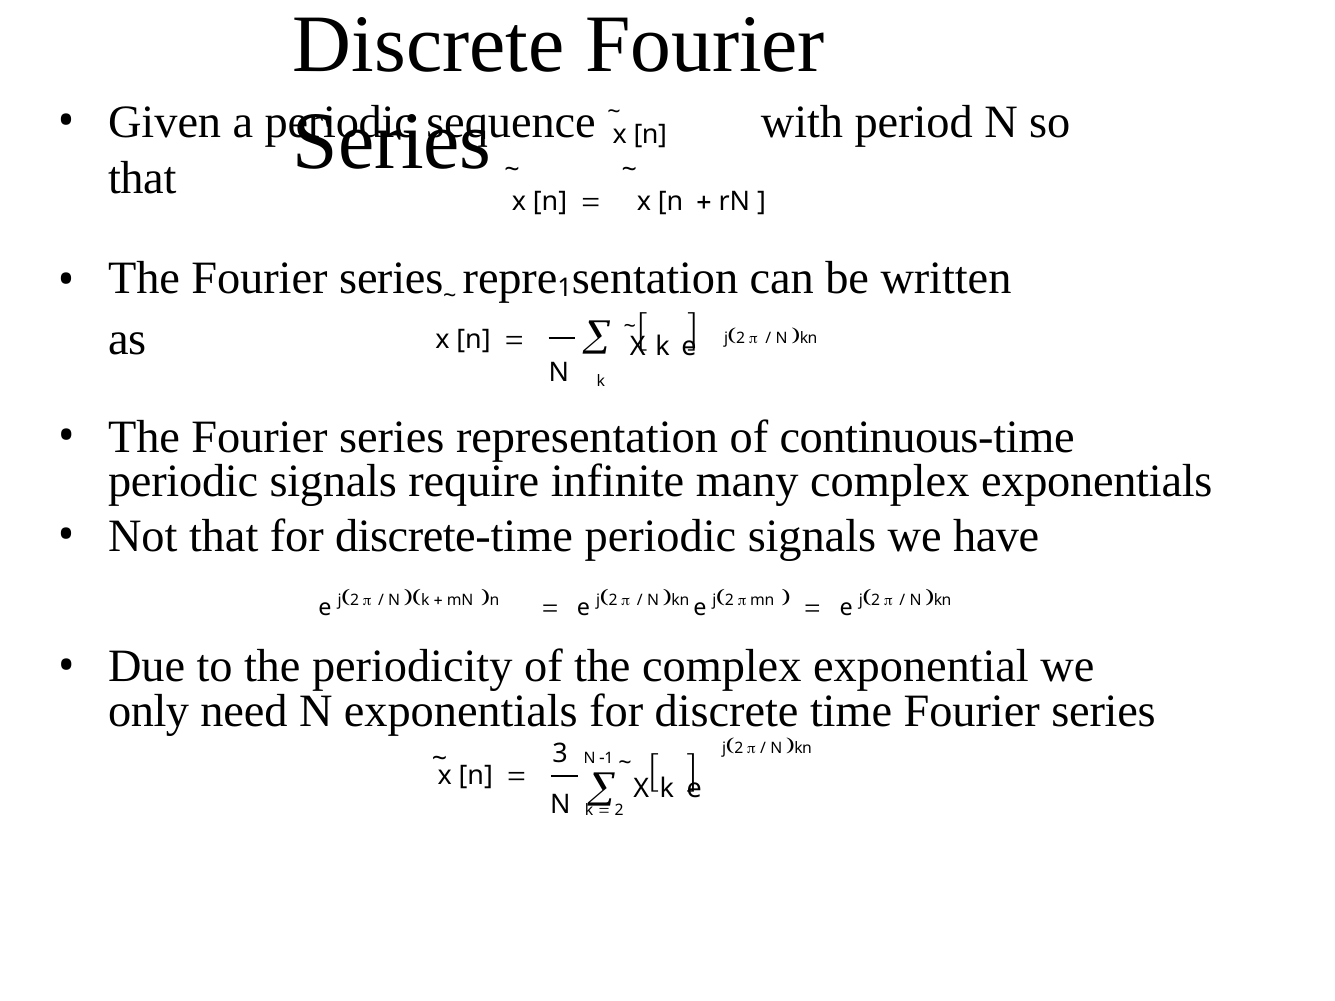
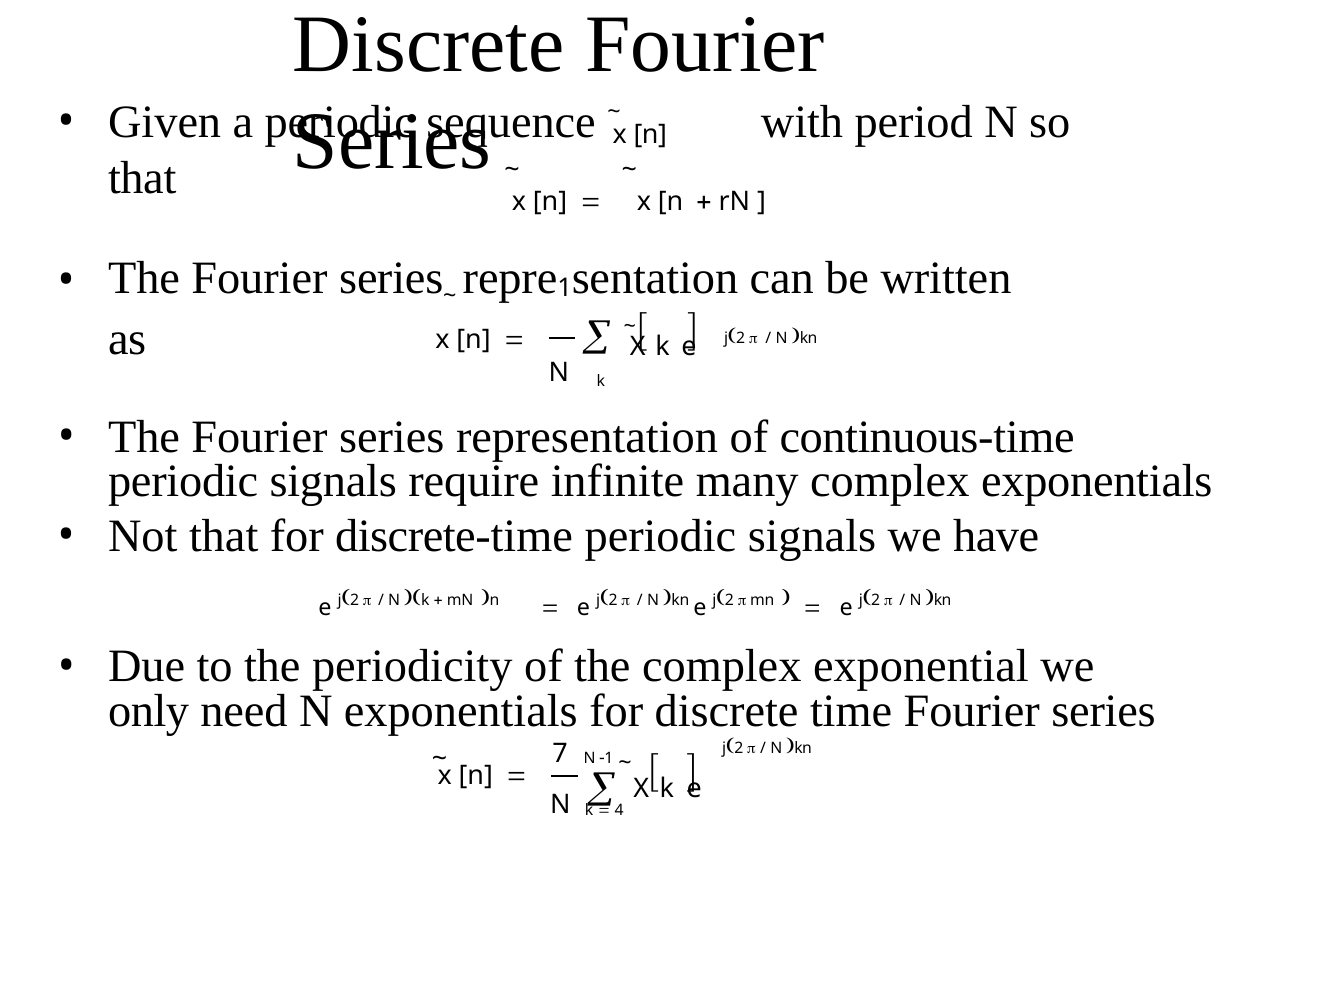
3: 3 -> 7
2 at (619, 811): 2 -> 4
